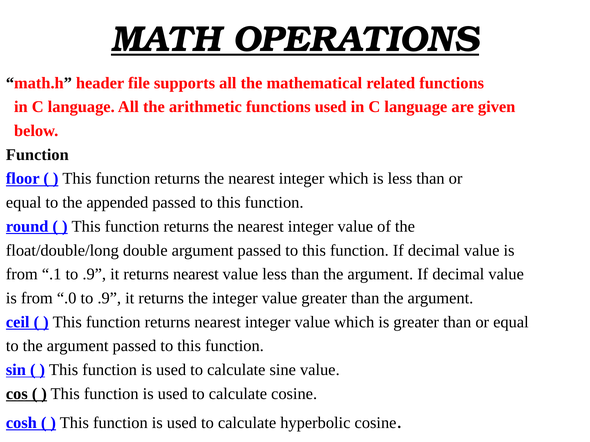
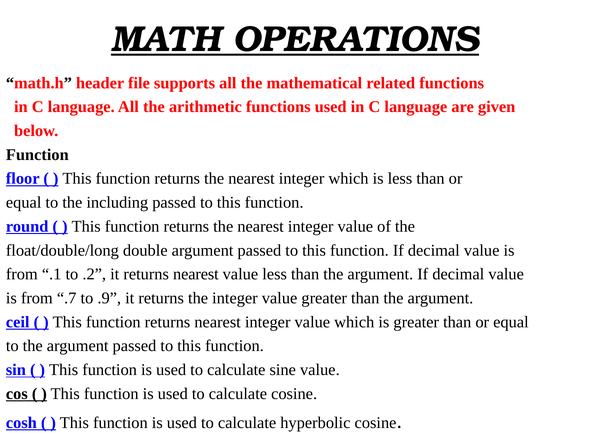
appended: appended -> including
.1 to .9: .9 -> .2
.0: .0 -> .7
